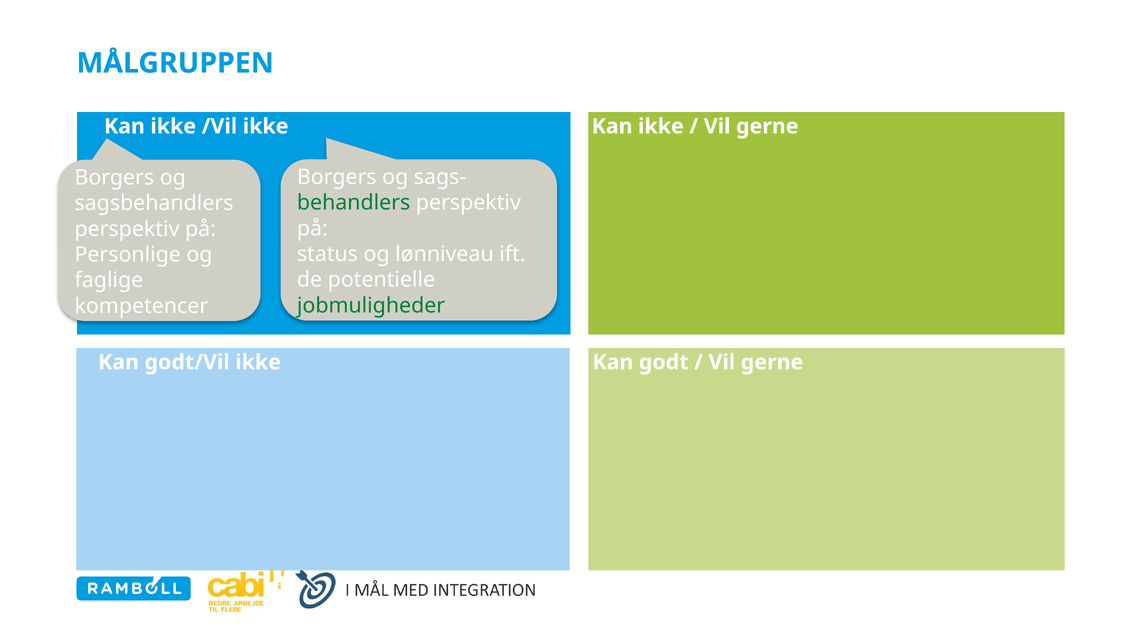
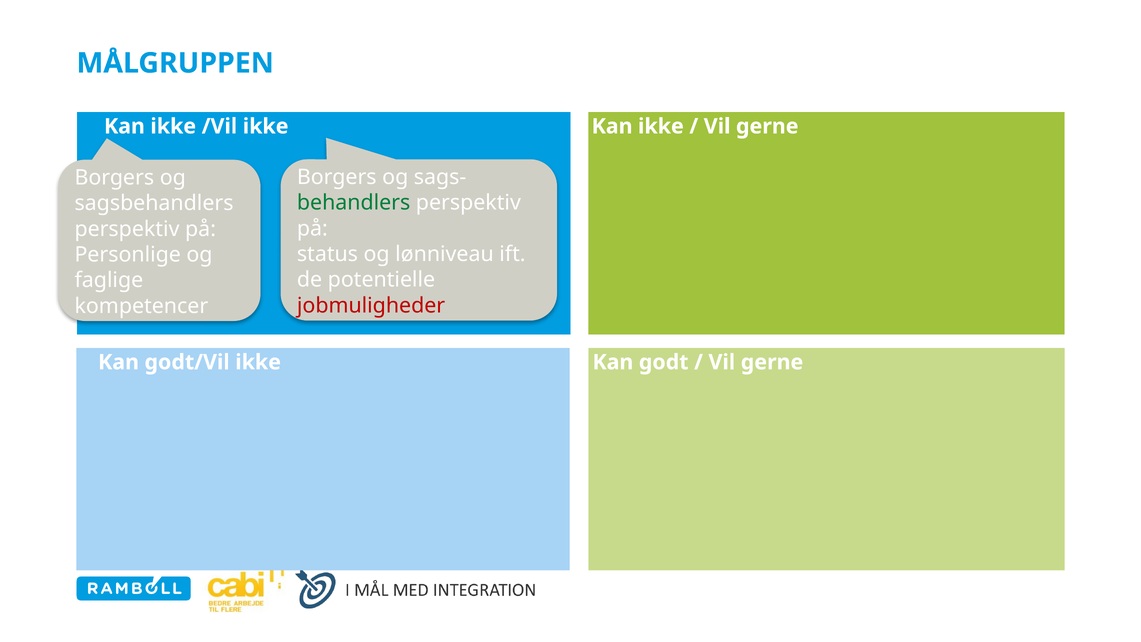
jobmuligheder colour: green -> red
